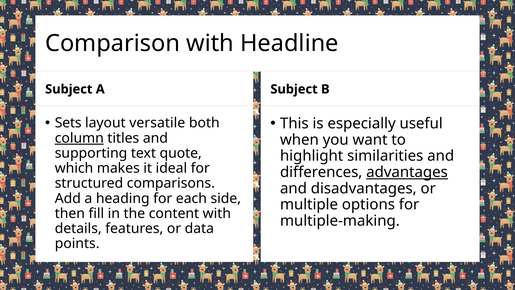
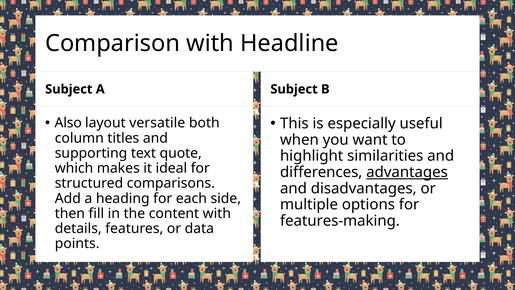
Sets: Sets -> Also
column underline: present -> none
multiple-making: multiple-making -> features-making
